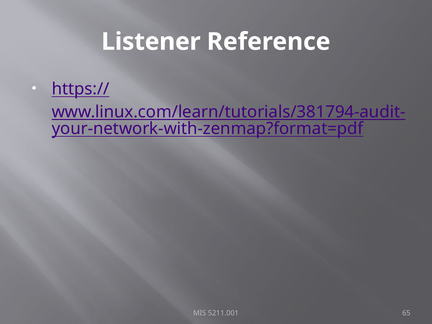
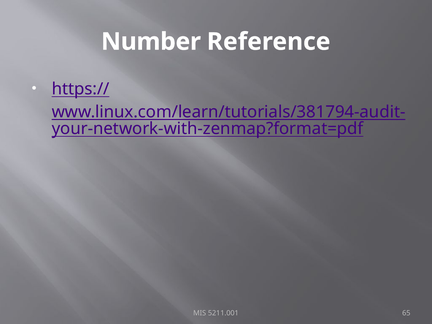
Listener: Listener -> Number
